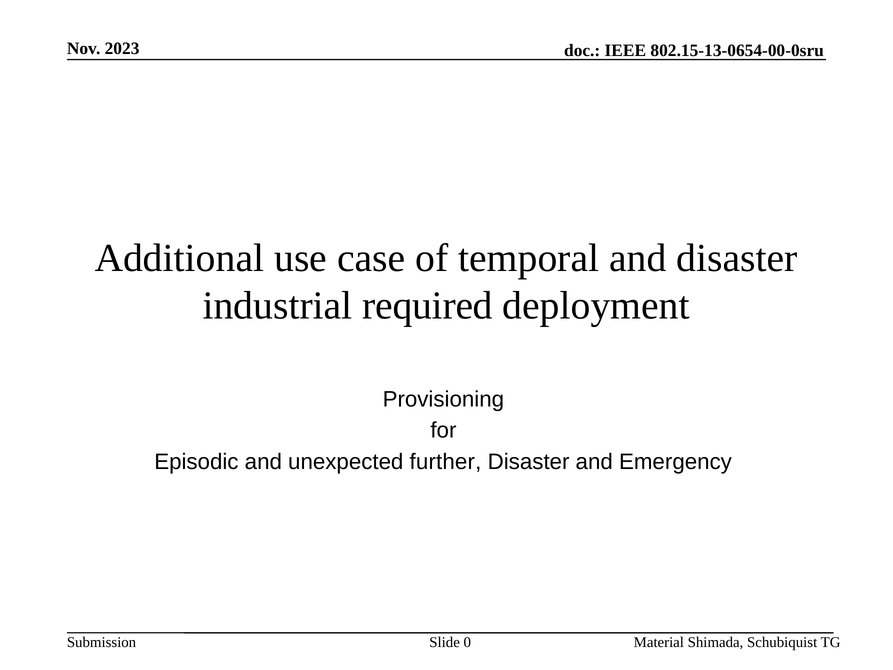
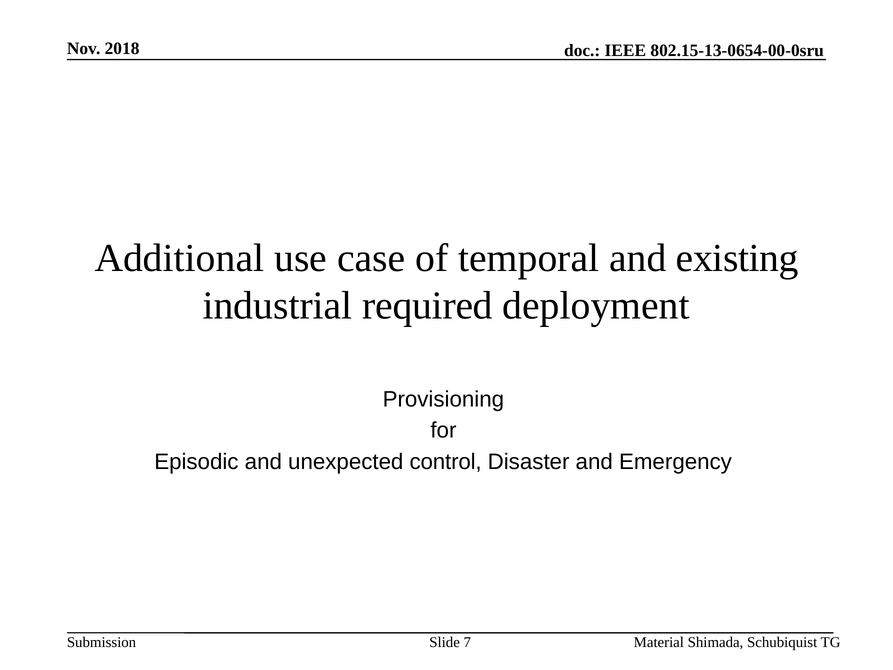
2023: 2023 -> 2018
and disaster: disaster -> existing
further: further -> control
0: 0 -> 7
